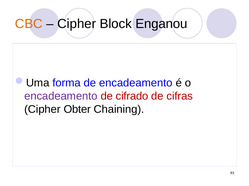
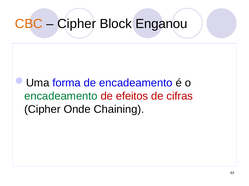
encadeamento at (61, 97) colour: purple -> green
cifrado: cifrado -> efeitos
Obter: Obter -> Onde
